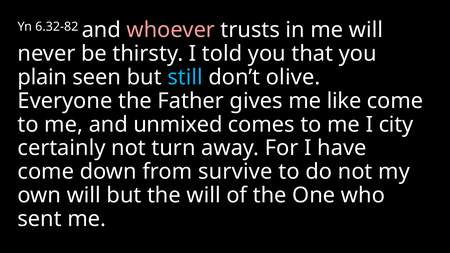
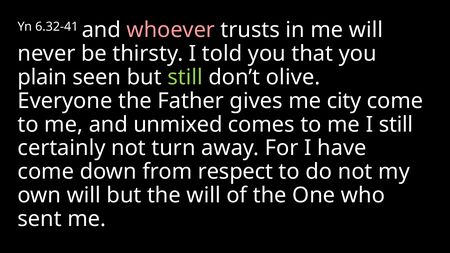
6.32-82: 6.32-82 -> 6.32-41
still at (185, 77) colour: light blue -> light green
like: like -> city
I city: city -> still
survive: survive -> respect
